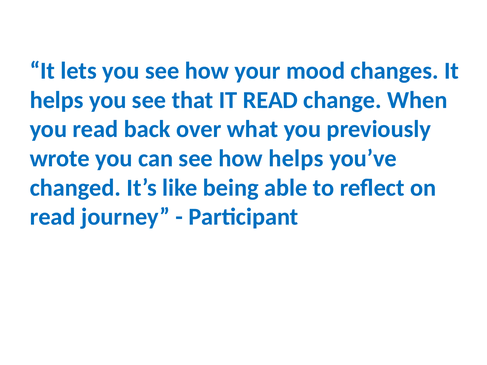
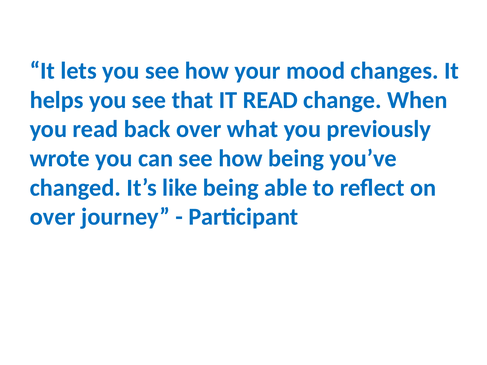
how helps: helps -> being
read at (53, 217): read -> over
